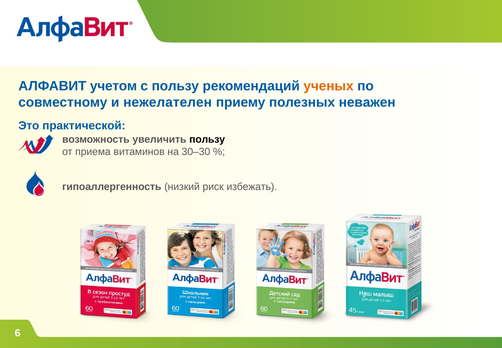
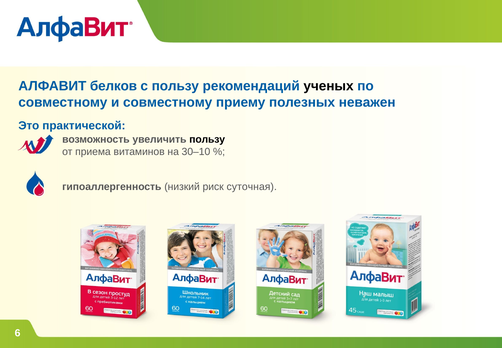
учетом: учетом -> белков
ученых colour: orange -> black
и нежелателен: нежелателен -> совместному
30–30: 30–30 -> 30–10
избежать: избежать -> суточная
